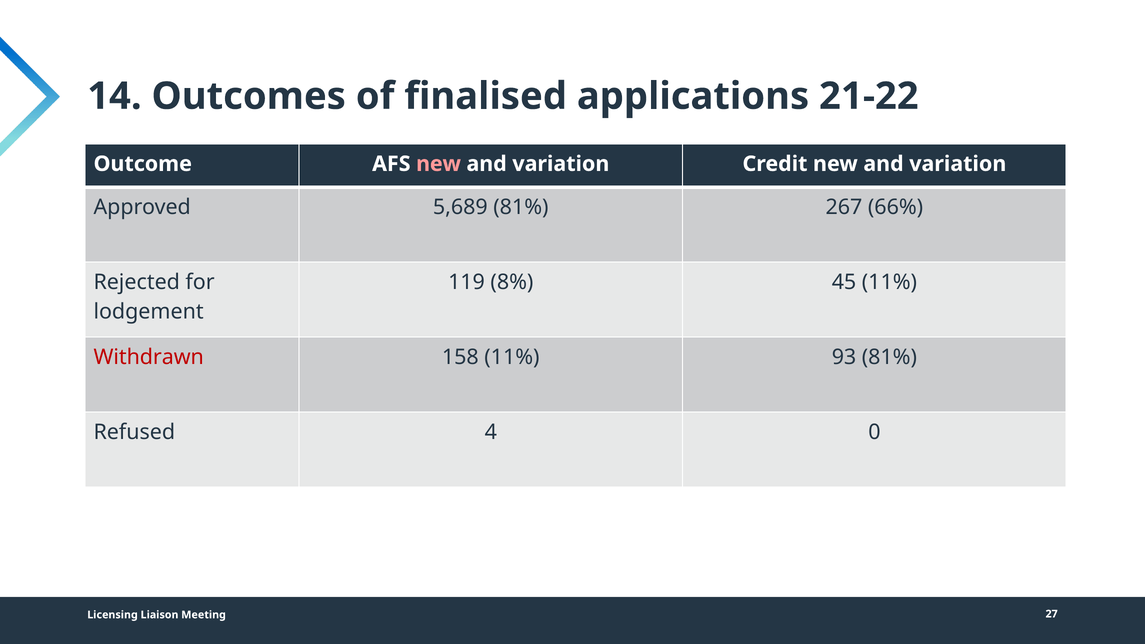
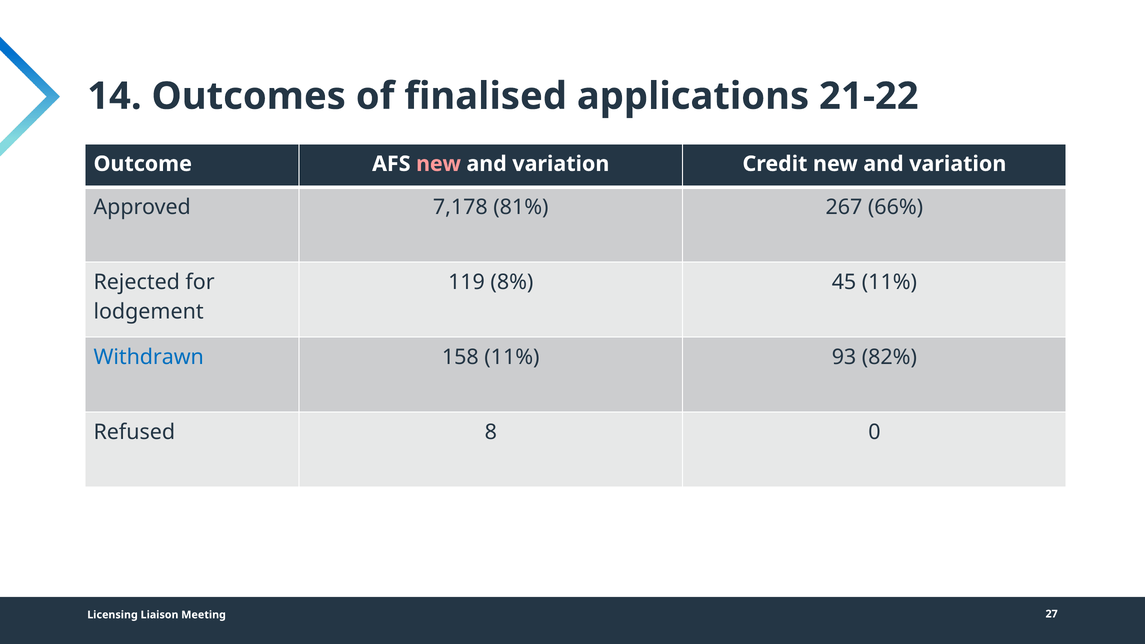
5,689: 5,689 -> 7,178
Withdrawn colour: red -> blue
93 81%: 81% -> 82%
4: 4 -> 8
